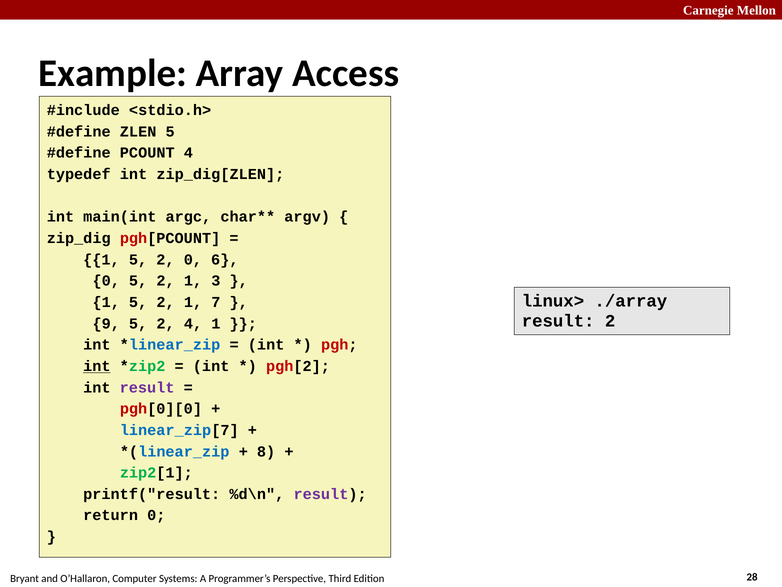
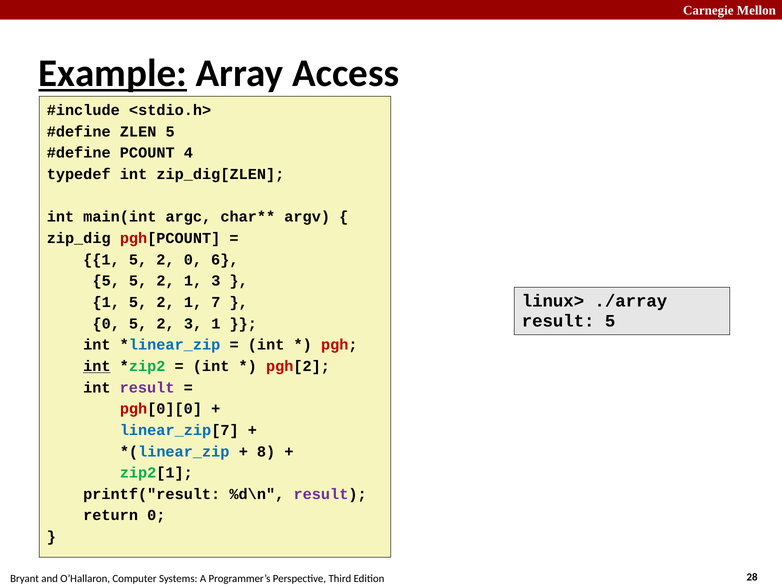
Example underline: none -> present
0 at (106, 281): 0 -> 5
result 2: 2 -> 5
9 at (106, 323): 9 -> 0
2 4: 4 -> 3
